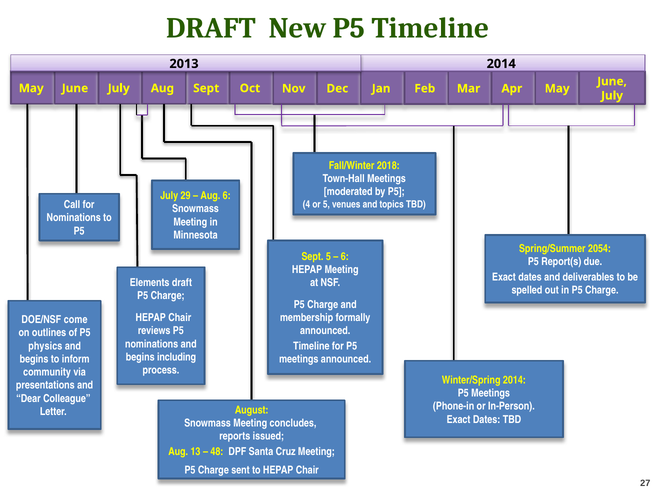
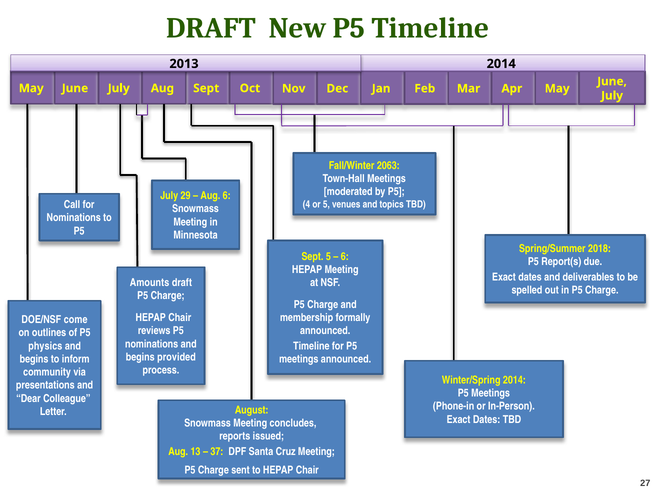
2018: 2018 -> 2063
2054: 2054 -> 2018
Elements: Elements -> Amounts
including: including -> provided
48: 48 -> 37
